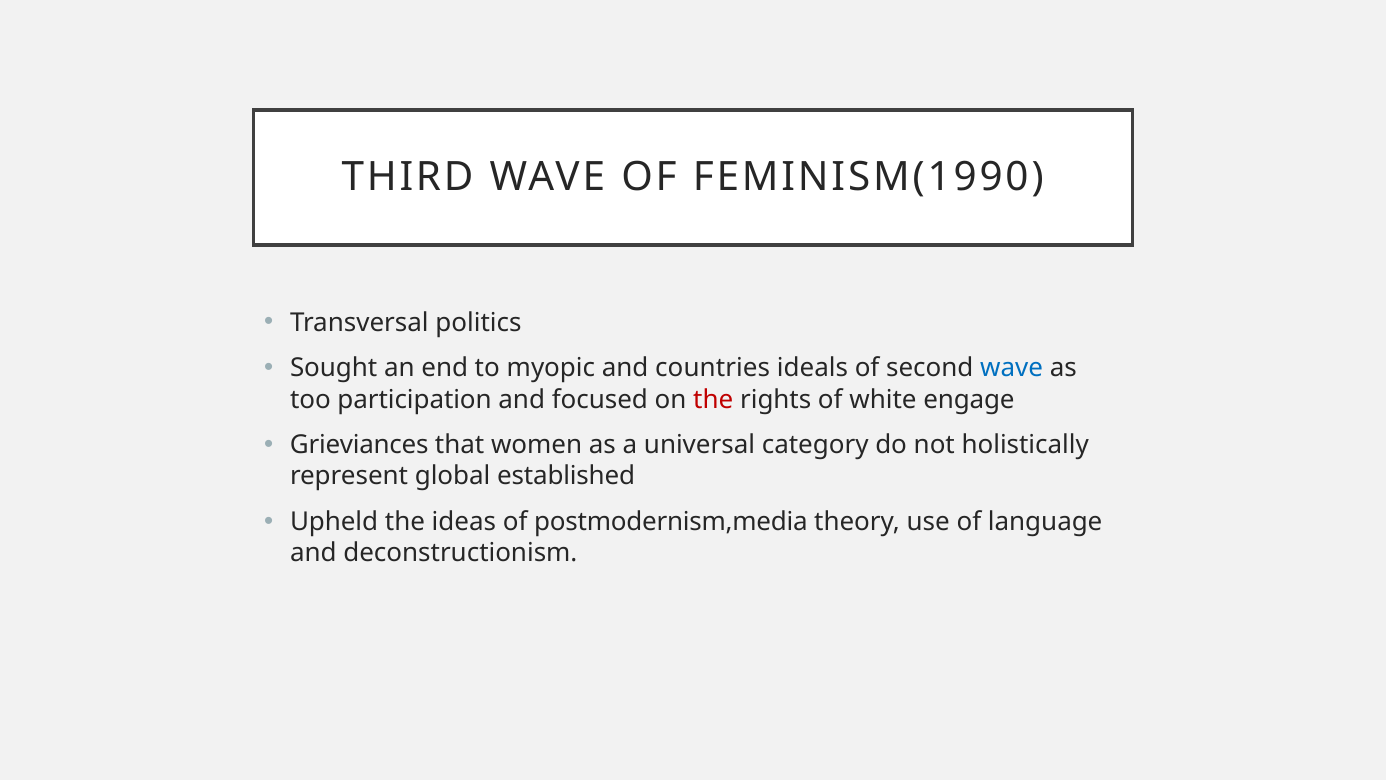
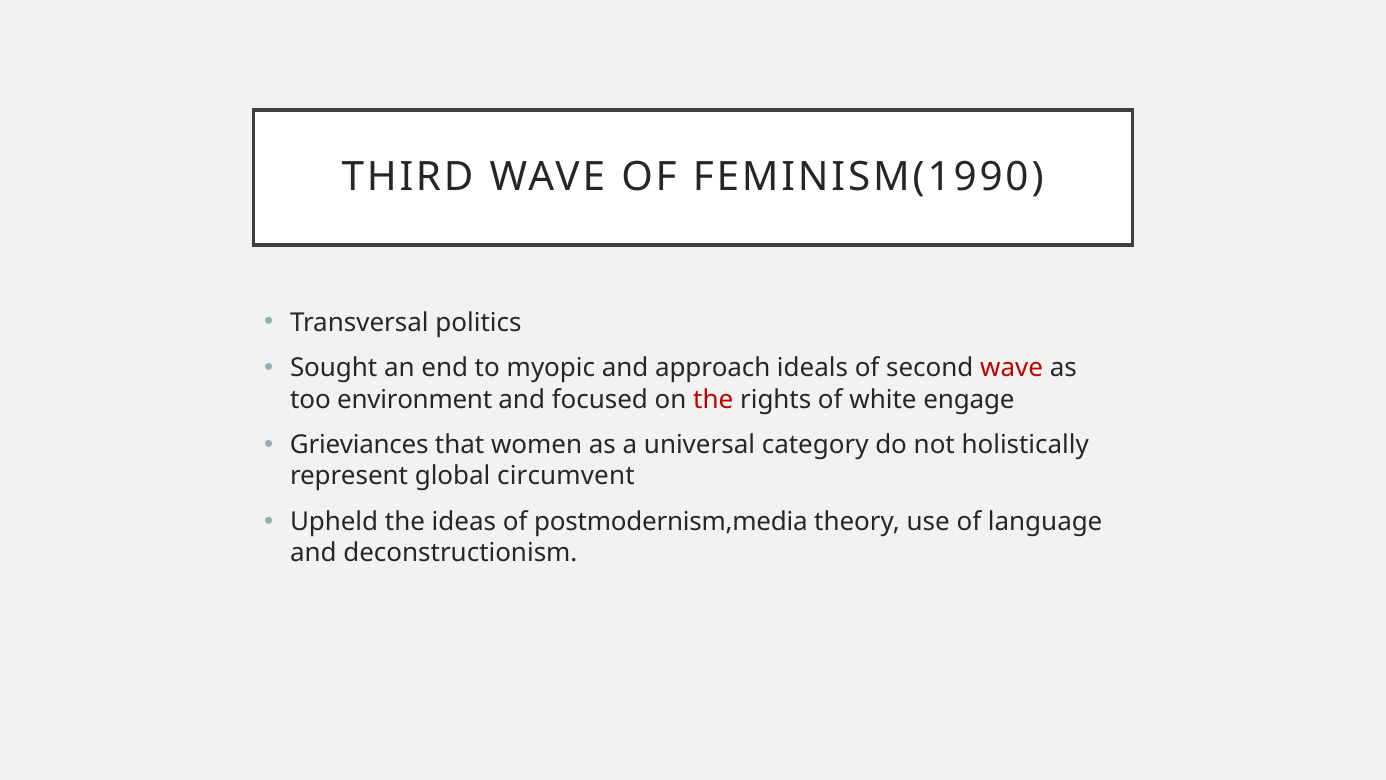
countries: countries -> approach
wave at (1012, 368) colour: blue -> red
participation: participation -> environment
established: established -> circumvent
